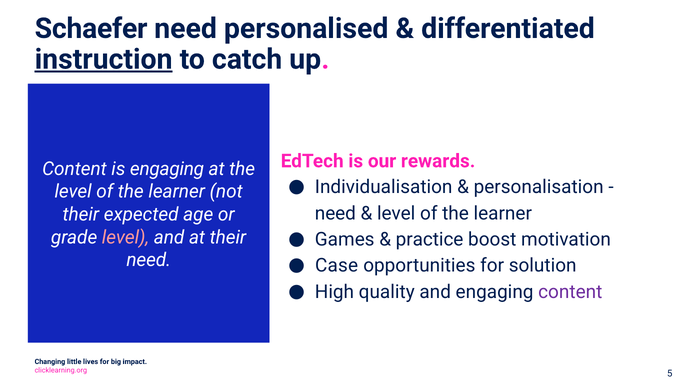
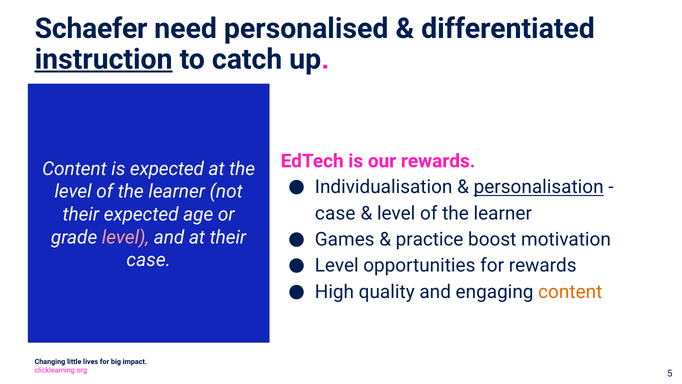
is engaging: engaging -> expected
personalisation underline: none -> present
need at (335, 213): need -> case
need at (149, 260): need -> case
Case at (337, 265): Case -> Level
for solution: solution -> rewards
content at (570, 292) colour: purple -> orange
